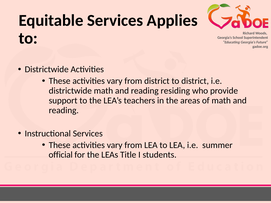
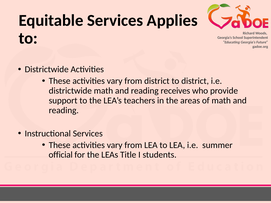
residing: residing -> receives
